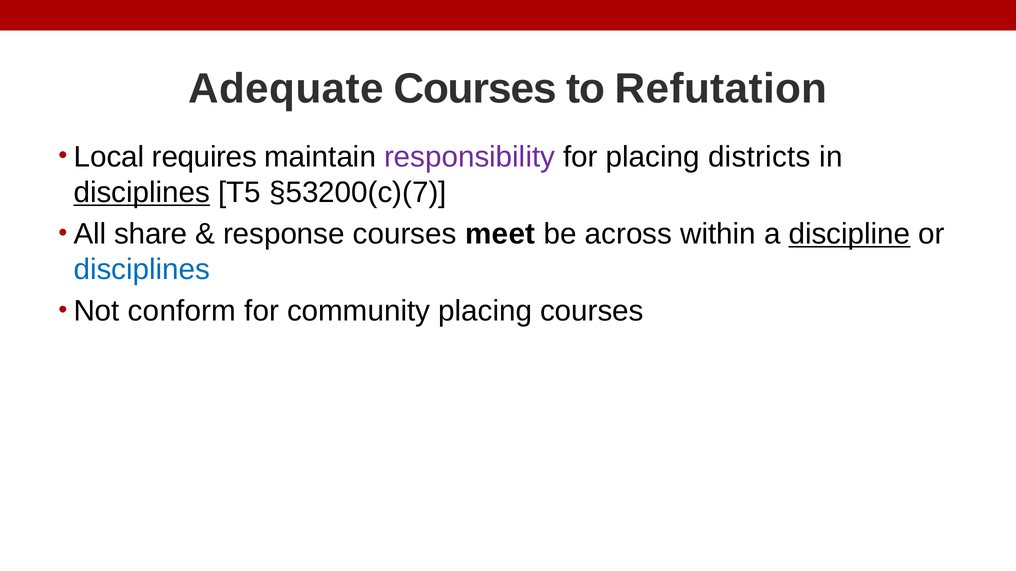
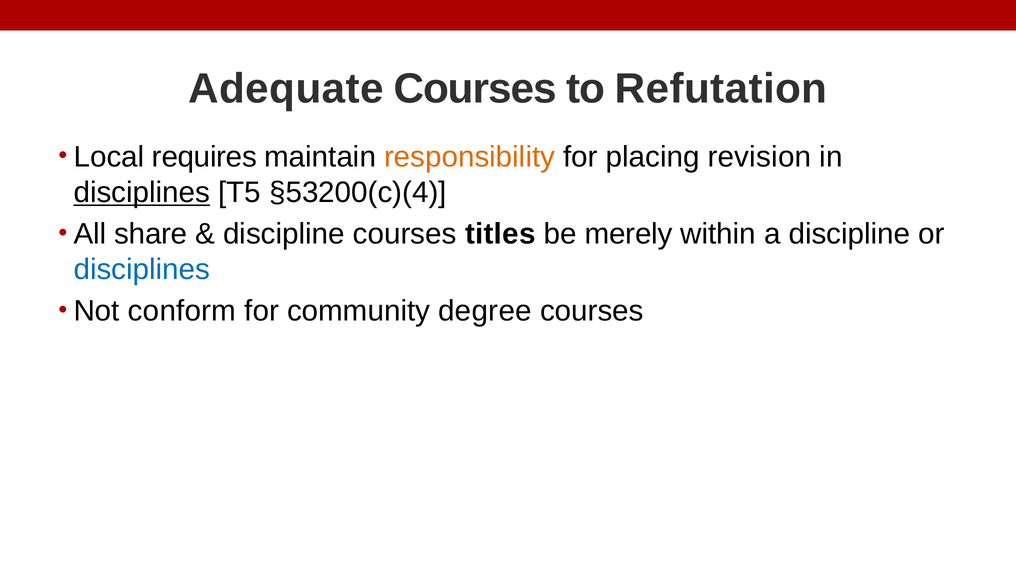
responsibility colour: purple -> orange
districts: districts -> revision
§53200(c)(7: §53200(c)(7 -> §53200(c)(4
response at (284, 234): response -> discipline
meet: meet -> titles
across: across -> merely
discipline at (849, 234) underline: present -> none
community placing: placing -> degree
